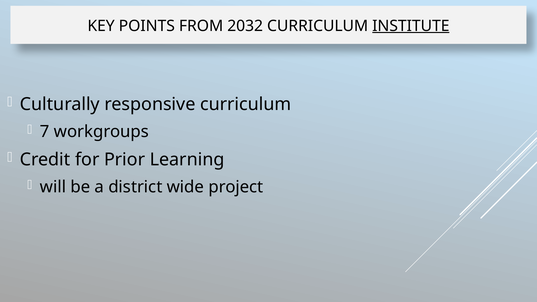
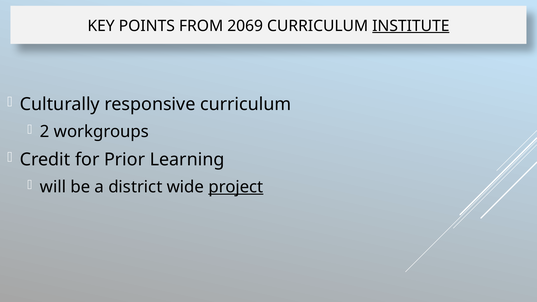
2032: 2032 -> 2069
7: 7 -> 2
project underline: none -> present
